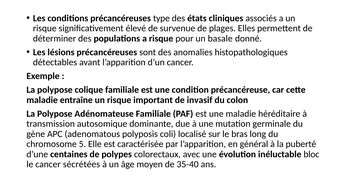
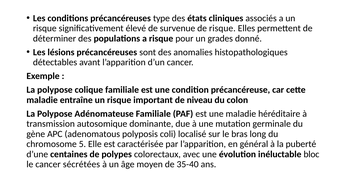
de plages: plages -> risque
basale: basale -> grades
invasif: invasif -> niveau
